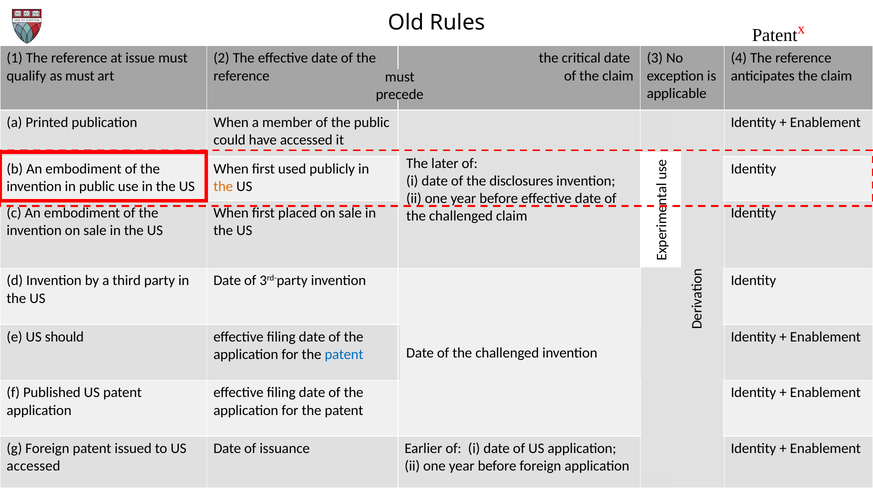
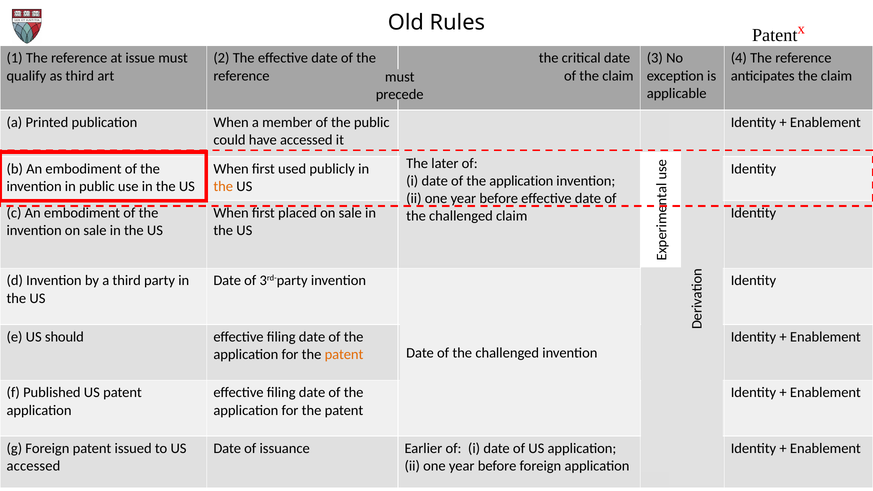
as must: must -> third
disclosures at (521, 181): disclosures -> application
patent at (344, 355) colour: blue -> orange
